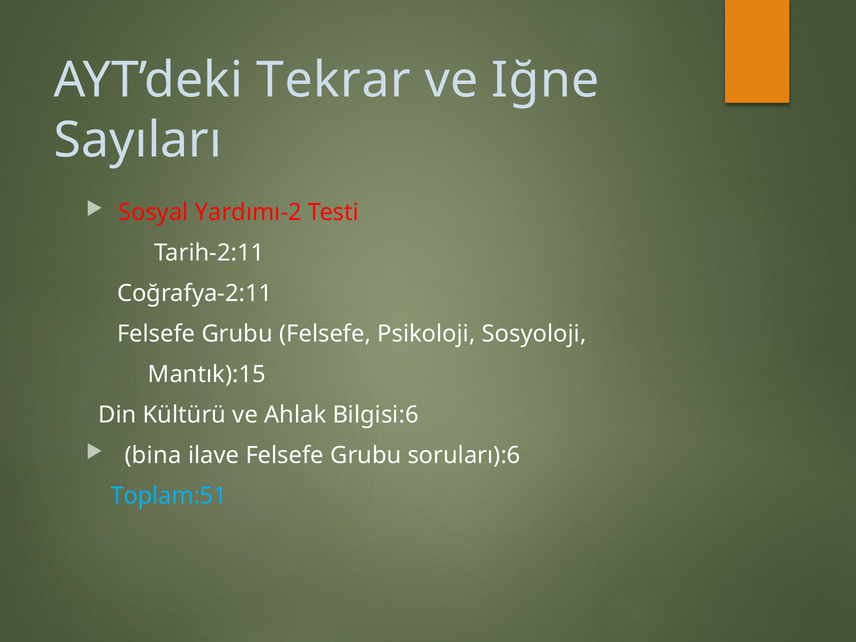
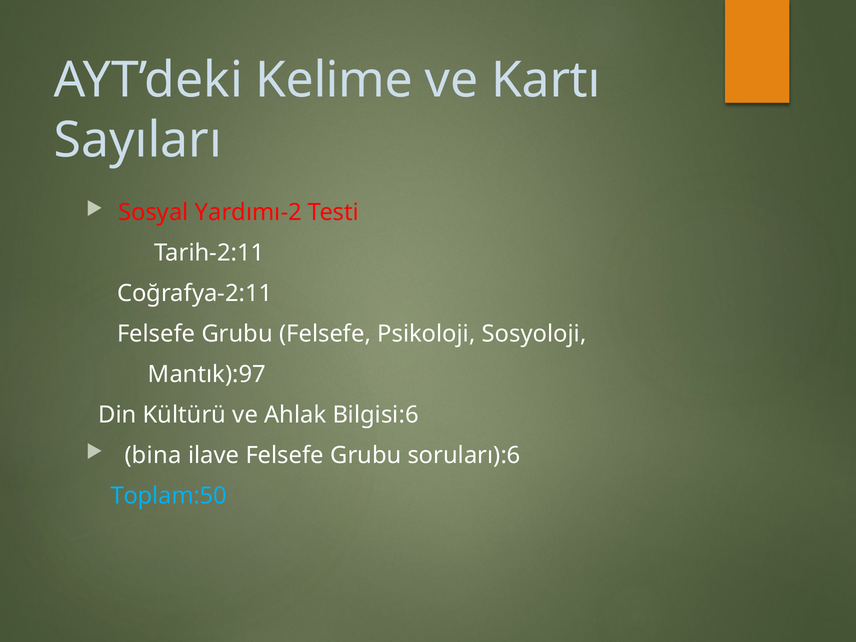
Tekrar: Tekrar -> Kelime
Iğne: Iğne -> Kartı
Mantık):15: Mantık):15 -> Mantık):97
Toplam:51: Toplam:51 -> Toplam:50
